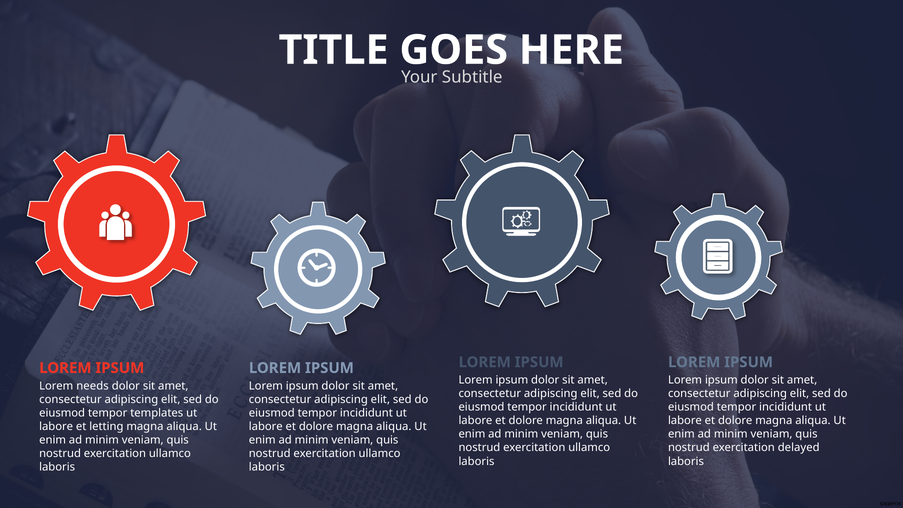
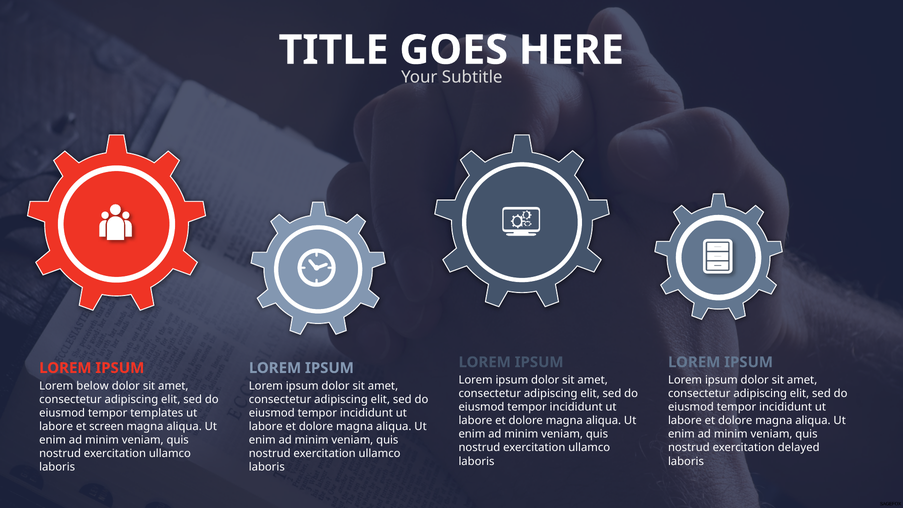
needs: needs -> below
letting: letting -> screen
